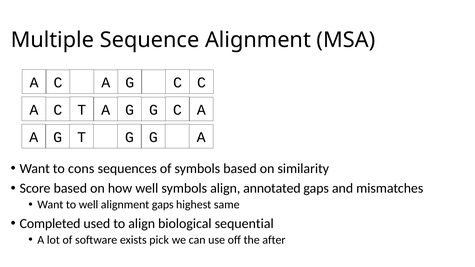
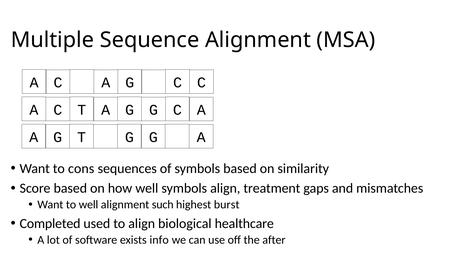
annotated: annotated -> treatment
alignment gaps: gaps -> such
same: same -> burst
sequential: sequential -> healthcare
pick: pick -> info
